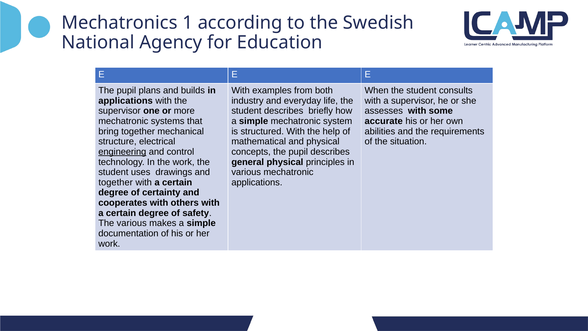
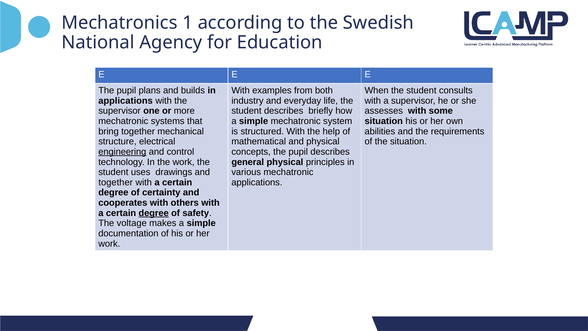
accurate at (384, 121): accurate -> situation
degree at (154, 213) underline: none -> present
The various: various -> voltage
